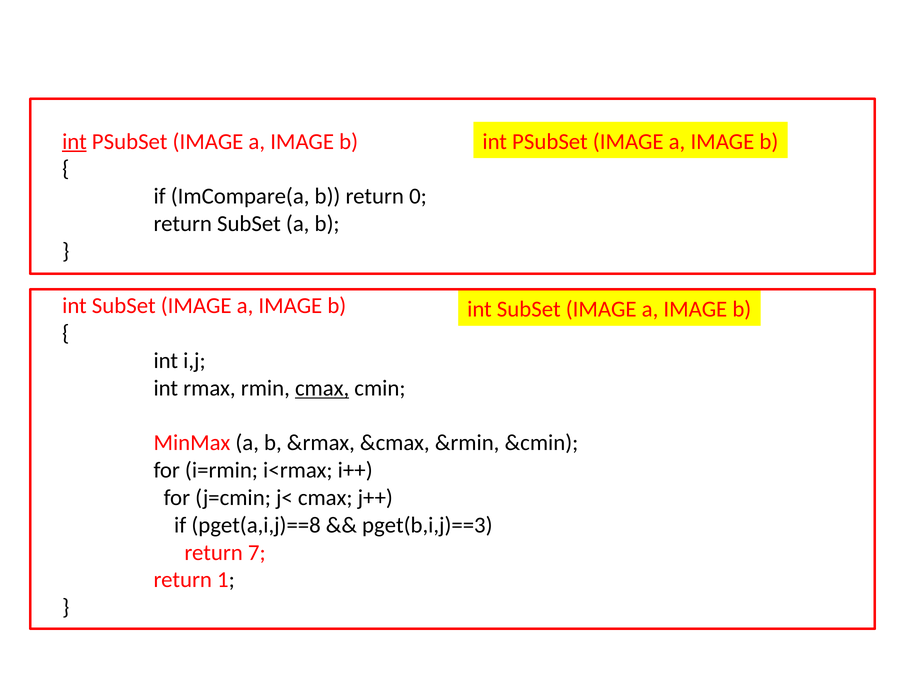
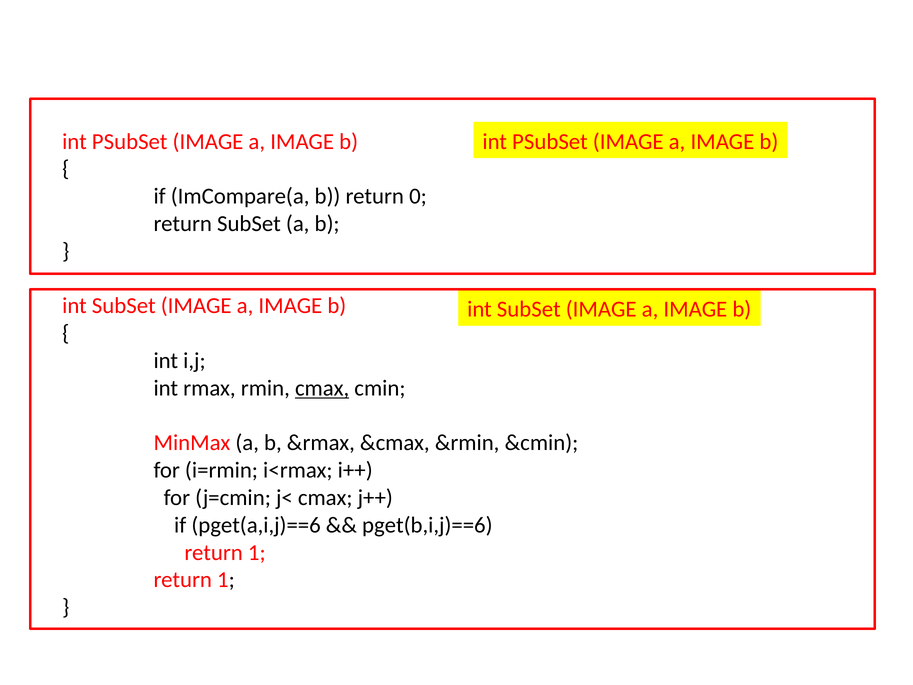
int at (75, 141) underline: present -> none
pget(a,i,j)==8: pget(a,i,j)==8 -> pget(a,i,j)==6
pget(b,i,j)==3: pget(b,i,j)==3 -> pget(b,i,j)==6
7 at (257, 552): 7 -> 1
